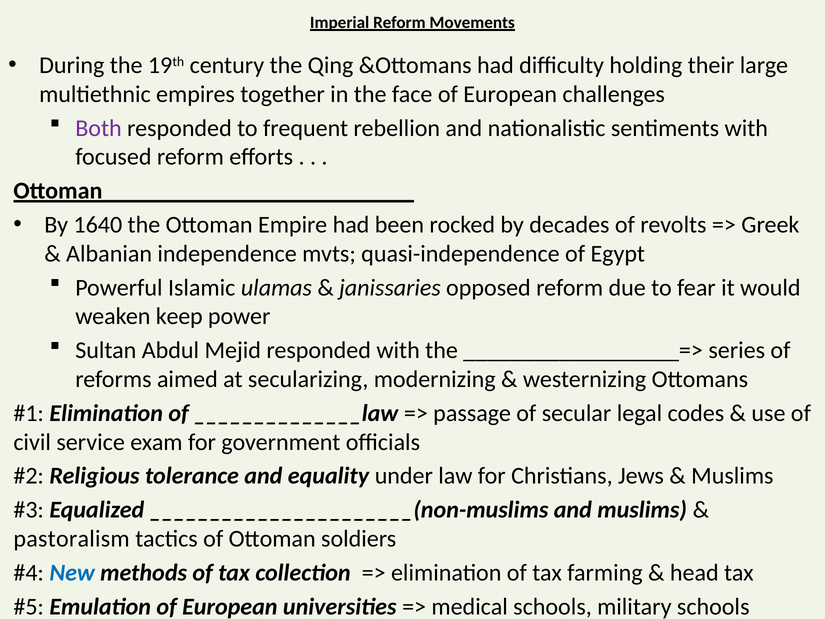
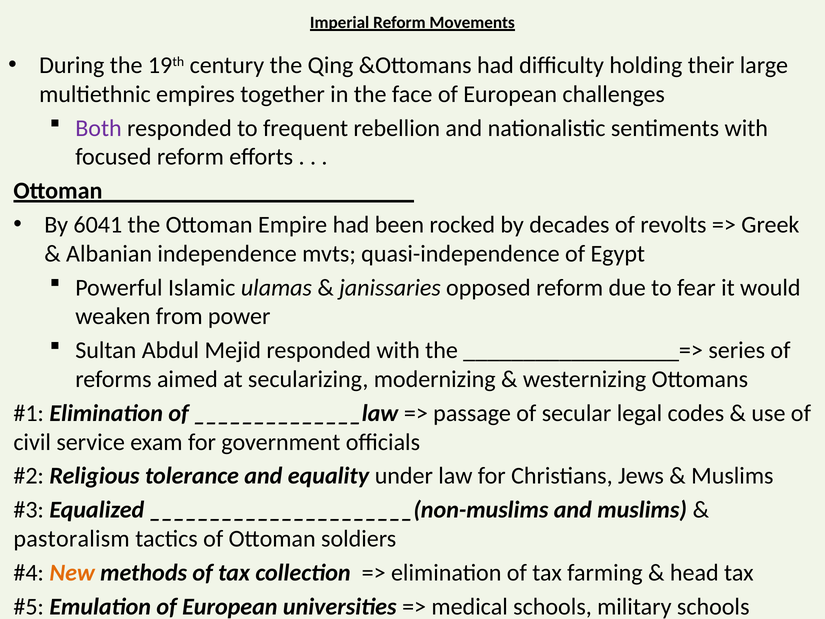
1640: 1640 -> 6041
keep: keep -> from
New colour: blue -> orange
